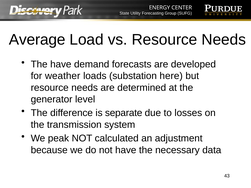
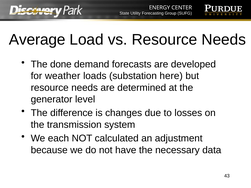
The have: have -> done
separate: separate -> changes
peak: peak -> each
